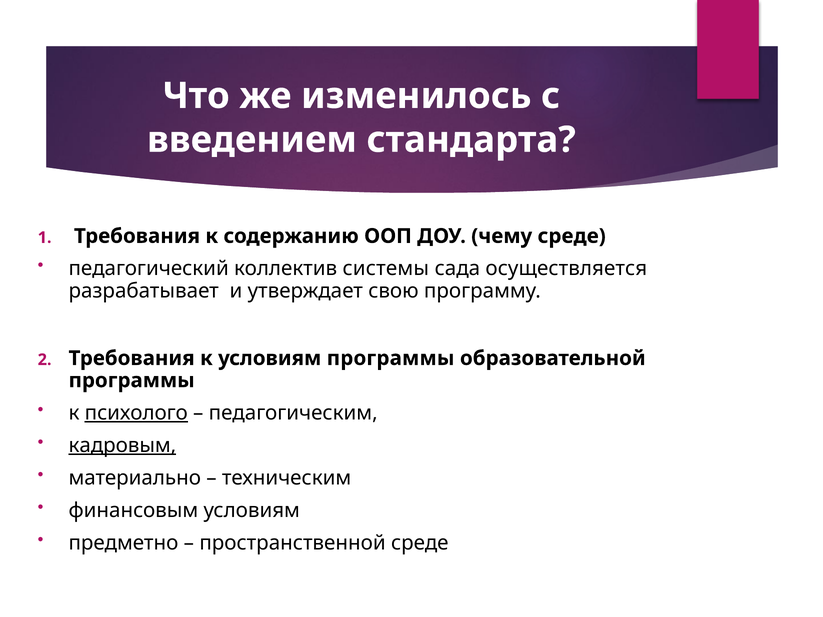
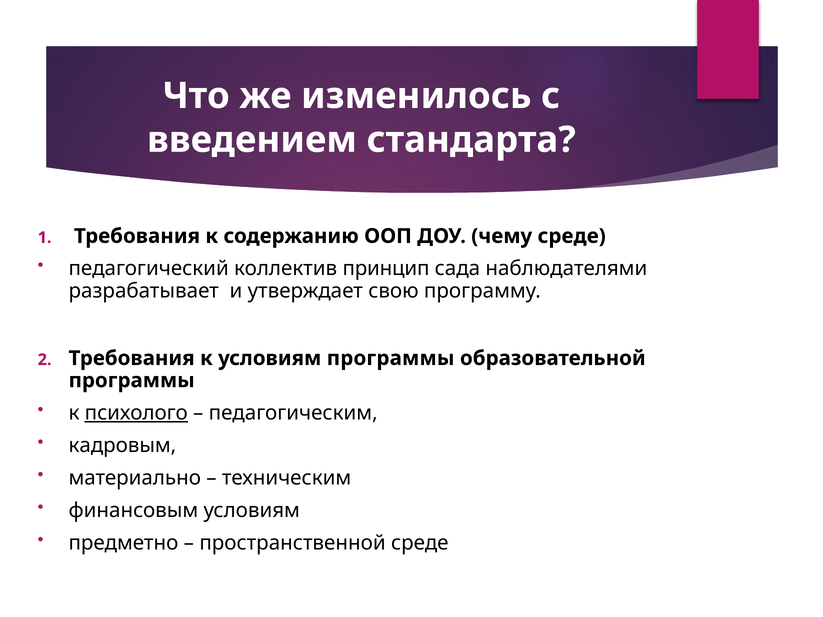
системы: системы -> принцип
осуществляется: осуществляется -> наблюдателями
кадровым underline: present -> none
